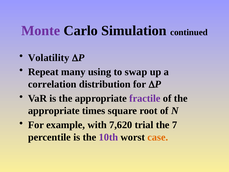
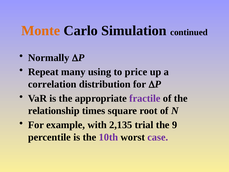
Monte colour: purple -> orange
Volatility: Volatility -> Normally
swap: swap -> price
appropriate at (54, 111): appropriate -> relationship
7,620: 7,620 -> 2,135
7: 7 -> 9
case colour: orange -> purple
